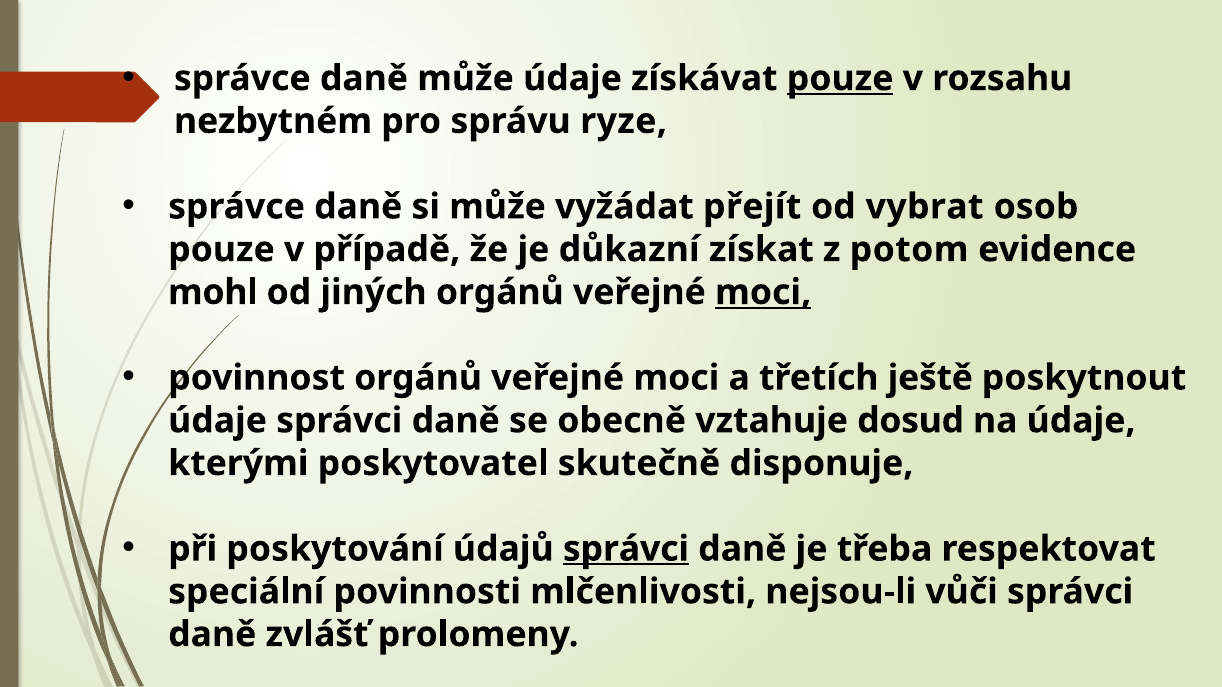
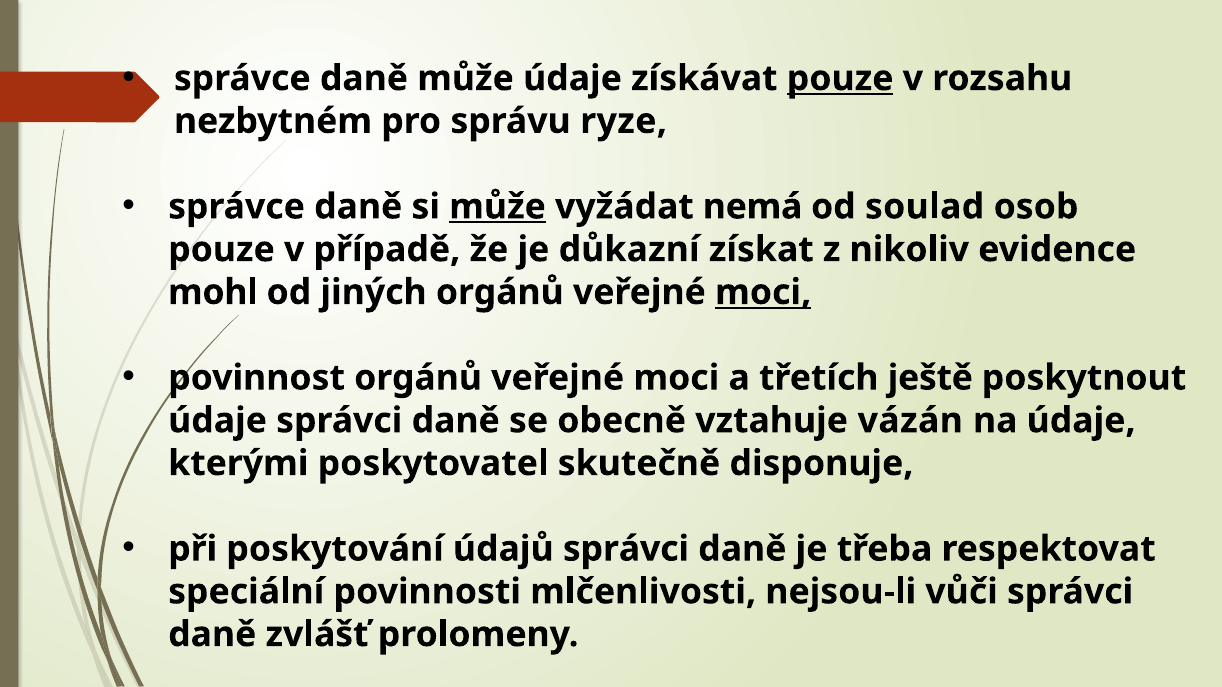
může at (498, 207) underline: none -> present
přejít: přejít -> nemá
vybrat: vybrat -> soulad
potom: potom -> nikoliv
dosud: dosud -> vázán
správci at (626, 549) underline: present -> none
